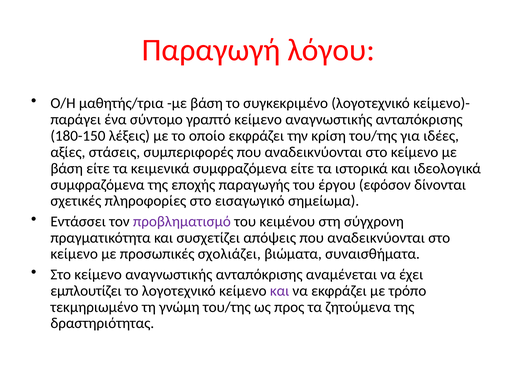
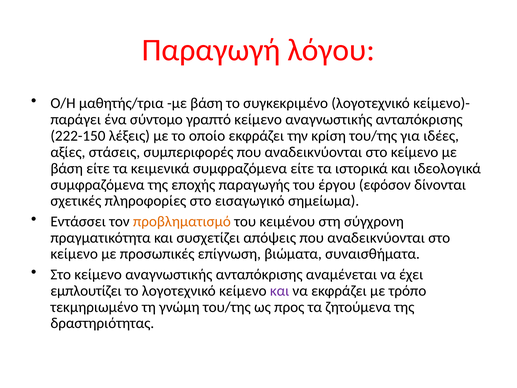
180-150: 180-150 -> 222-150
προβληματισμό colour: purple -> orange
σχολιάζει: σχολιάζει -> επίγνωση
